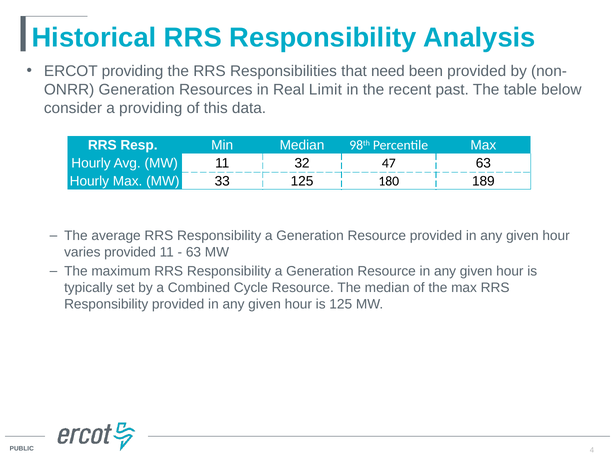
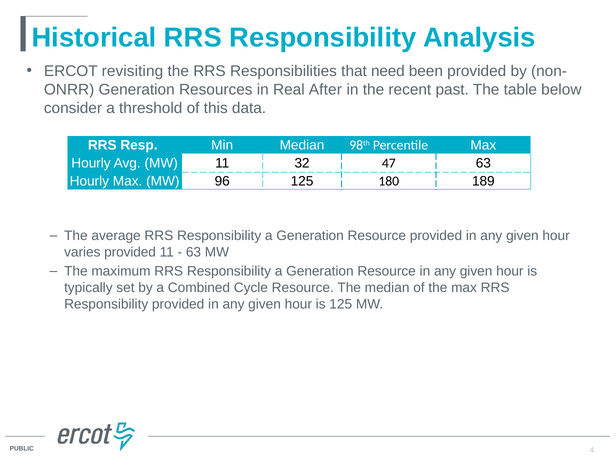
ERCOT providing: providing -> revisiting
Limit: Limit -> After
a providing: providing -> threshold
33: 33 -> 96
